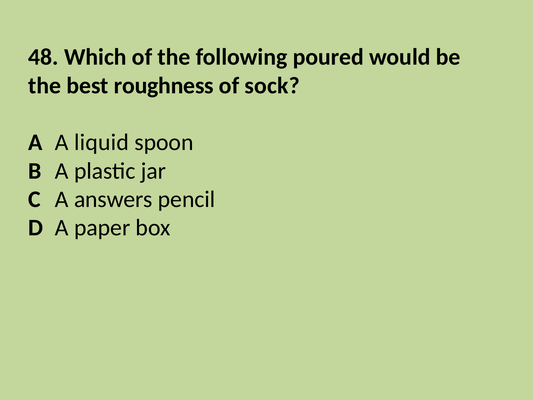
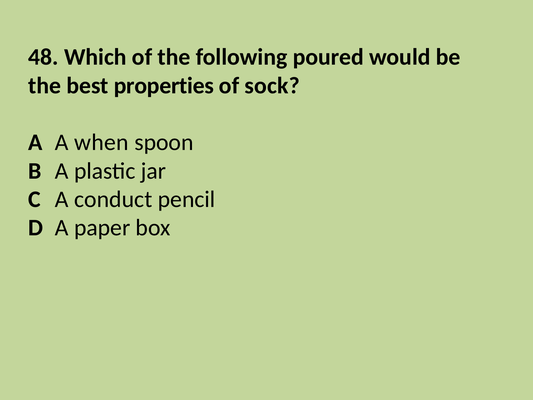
roughness: roughness -> properties
liquid: liquid -> when
answers: answers -> conduct
